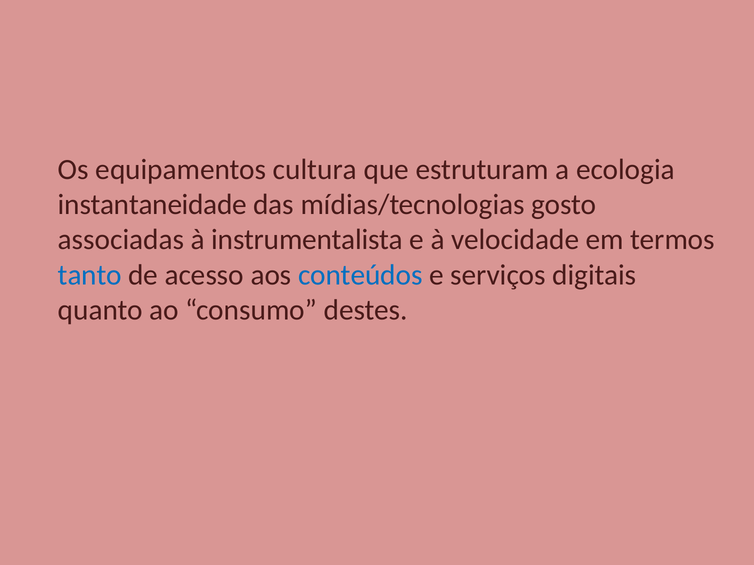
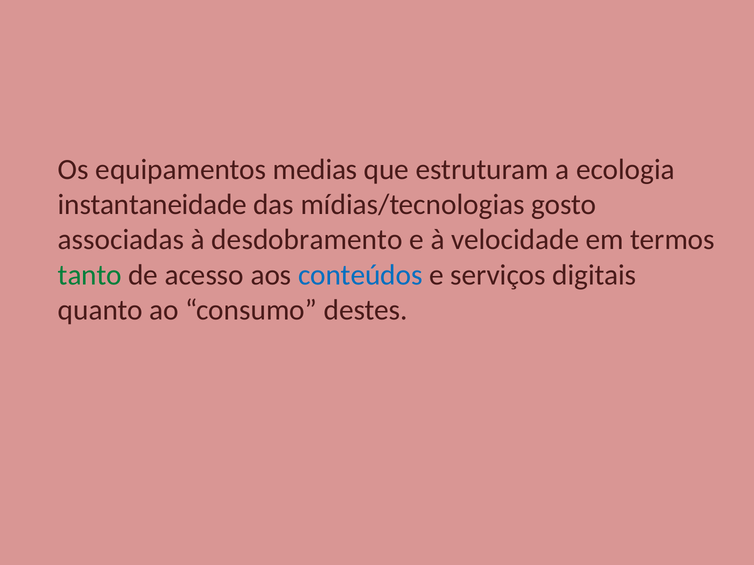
cultura: cultura -> medias
instrumentalista: instrumentalista -> desdobramento
tanto colour: blue -> green
